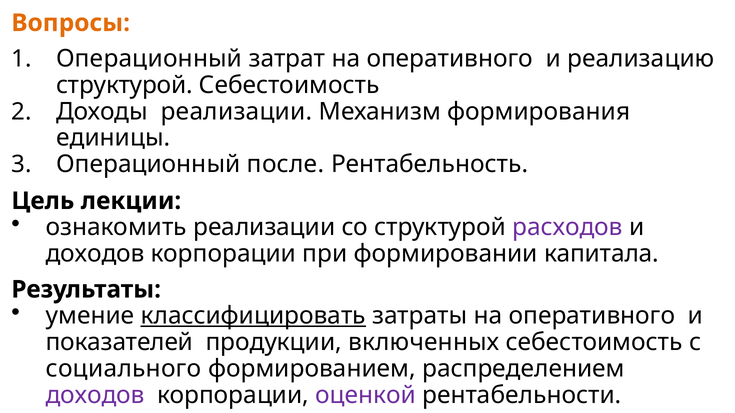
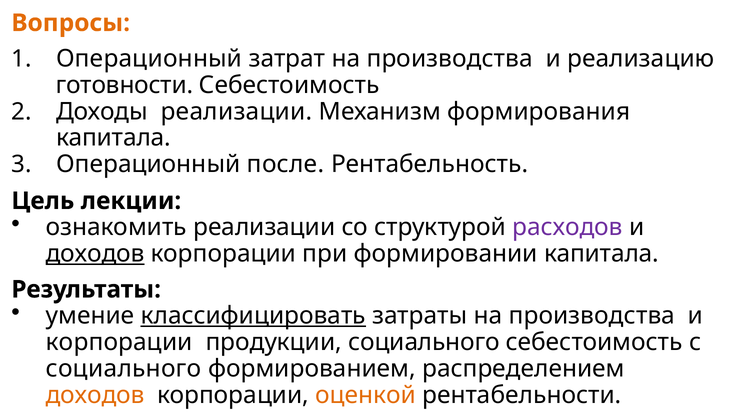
затрат на оперативного: оперативного -> производства
структурой at (124, 85): структурой -> готовности
единицы at (113, 138): единицы -> капитала
доходов at (95, 254) underline: none -> present
затраты на оперативного: оперативного -> производства
показателей at (119, 343): показателей -> корпорации
продукции включенных: включенных -> социального
доходов at (95, 396) colour: purple -> orange
оценкой colour: purple -> orange
